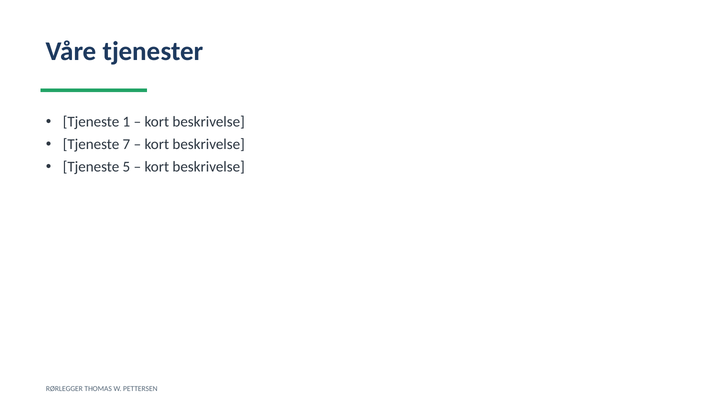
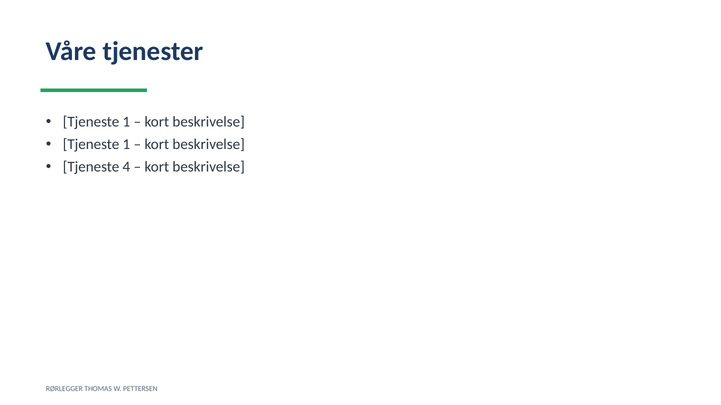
7 at (126, 145): 7 -> 1
5: 5 -> 4
